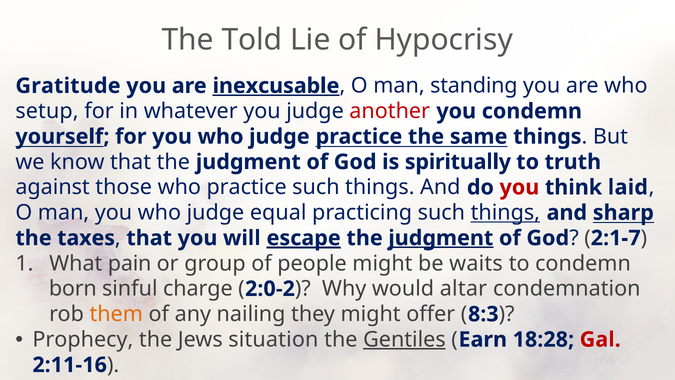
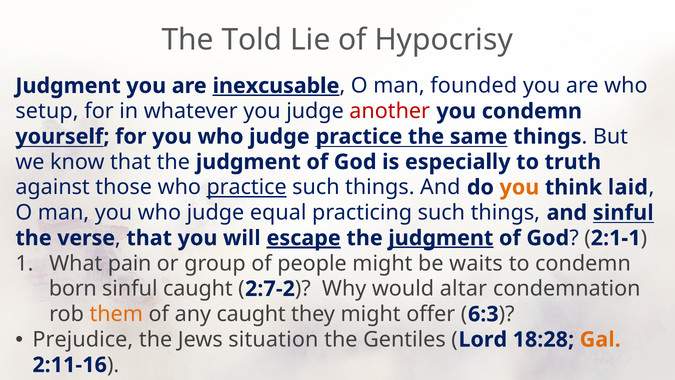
Gratitude at (68, 86): Gratitude -> Judgment
standing: standing -> founded
spiritually: spiritually -> especially
practice at (247, 187) underline: none -> present
you at (519, 187) colour: red -> orange
things at (505, 213) underline: present -> none
and sharp: sharp -> sinful
taxes: taxes -> verse
2:1-7: 2:1-7 -> 2:1-1
sinful charge: charge -> caught
2:0-2: 2:0-2 -> 2:7-2
any nailing: nailing -> caught
8:3: 8:3 -> 6:3
Prophecy: Prophecy -> Prejudice
Gentiles underline: present -> none
Earn: Earn -> Lord
Gal colour: red -> orange
